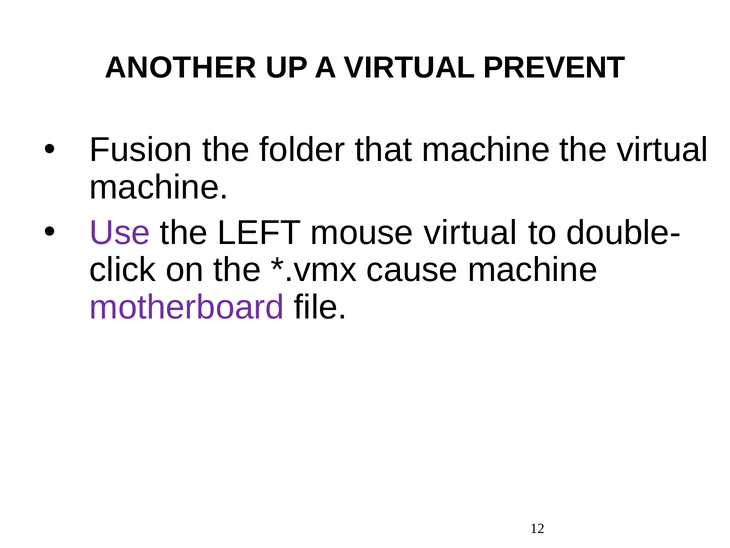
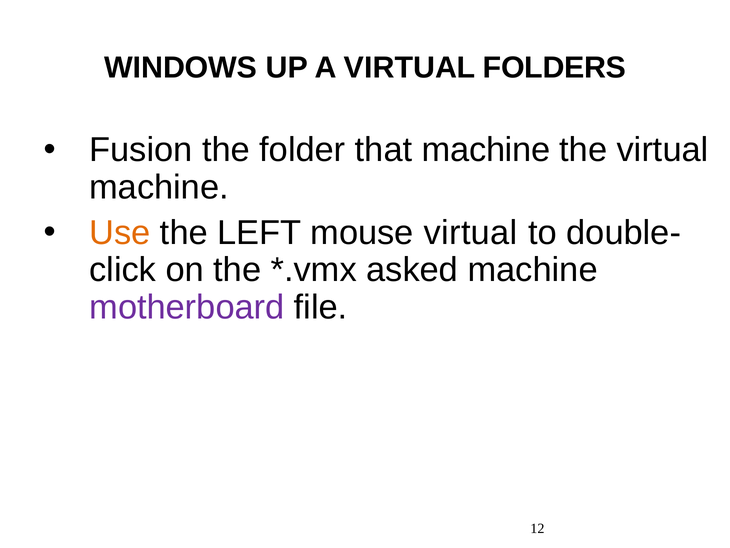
ANOTHER: ANOTHER -> WINDOWS
PREVENT: PREVENT -> FOLDERS
Use colour: purple -> orange
cause: cause -> asked
